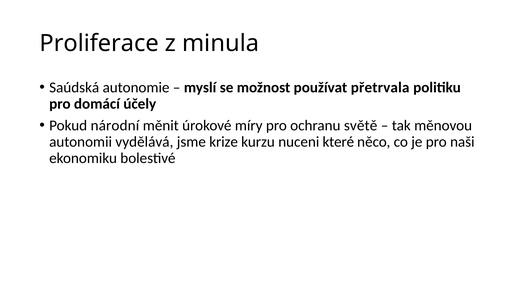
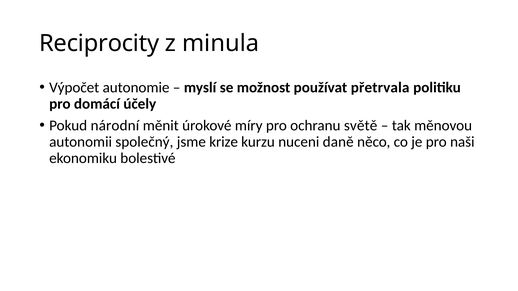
Proliferace: Proliferace -> Reciprocity
Saúdská: Saúdská -> Výpočet
vydělává: vydělává -> společný
které: které -> daně
